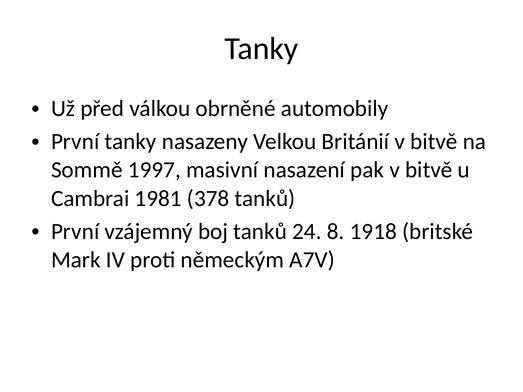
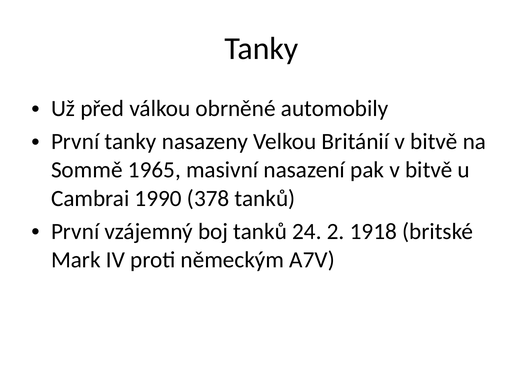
1997: 1997 -> 1965
1981: 1981 -> 1990
8: 8 -> 2
